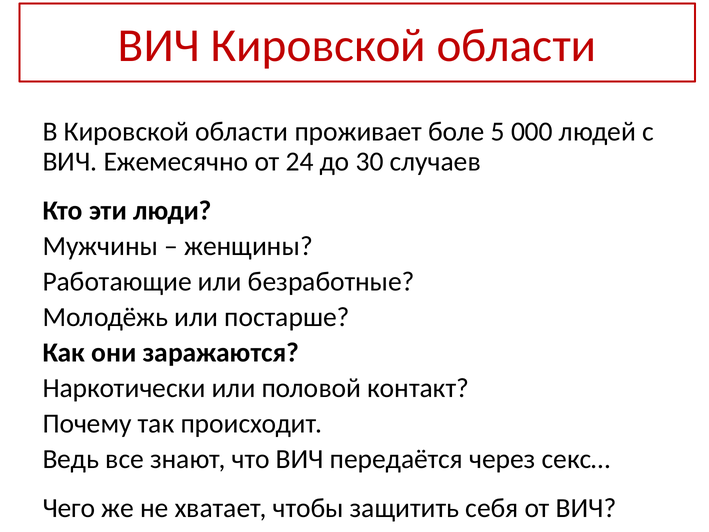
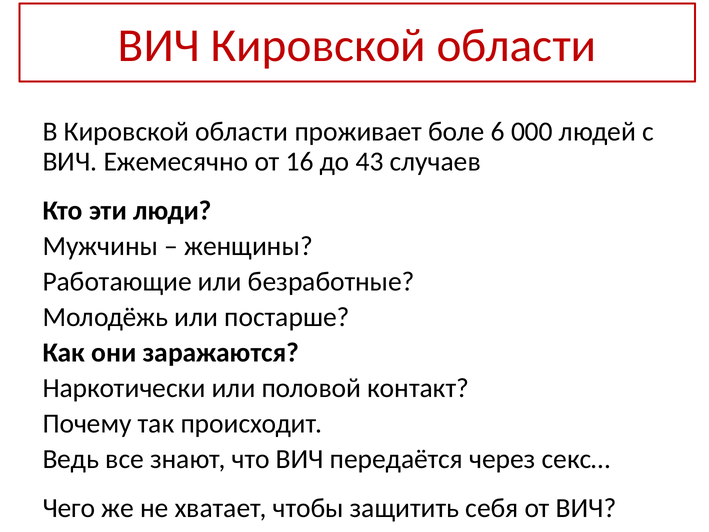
5: 5 -> 6
24: 24 -> 16
30: 30 -> 43
